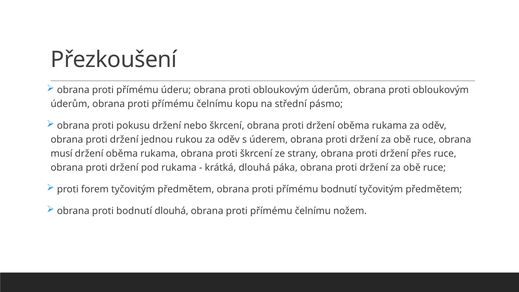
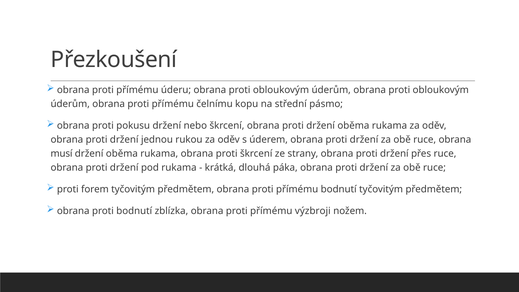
bodnutí dlouhá: dlouhá -> zblízka
čelnímu at (313, 211): čelnímu -> výzbroji
